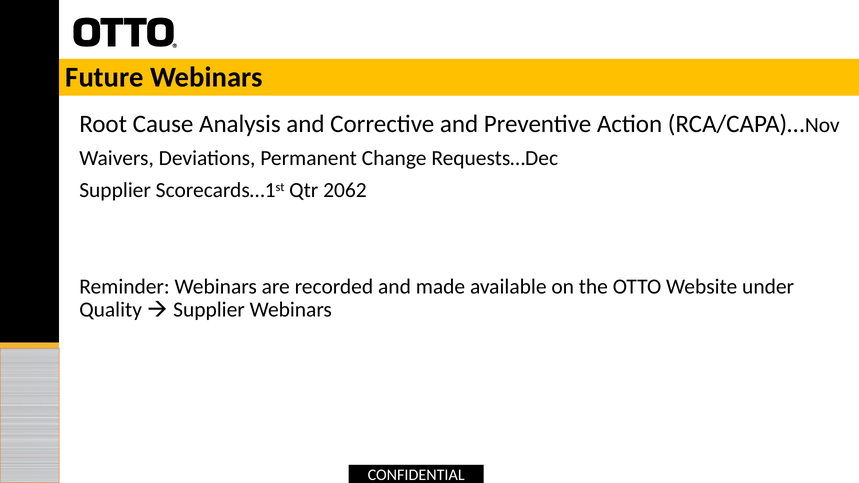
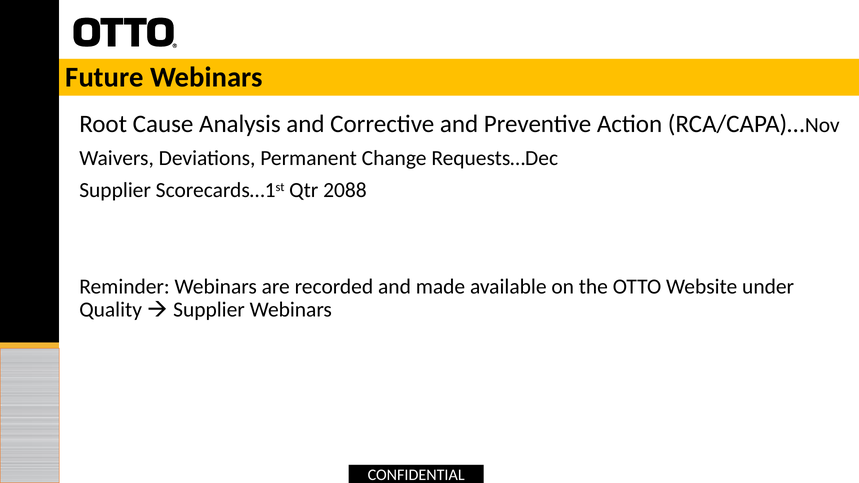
2062: 2062 -> 2088
